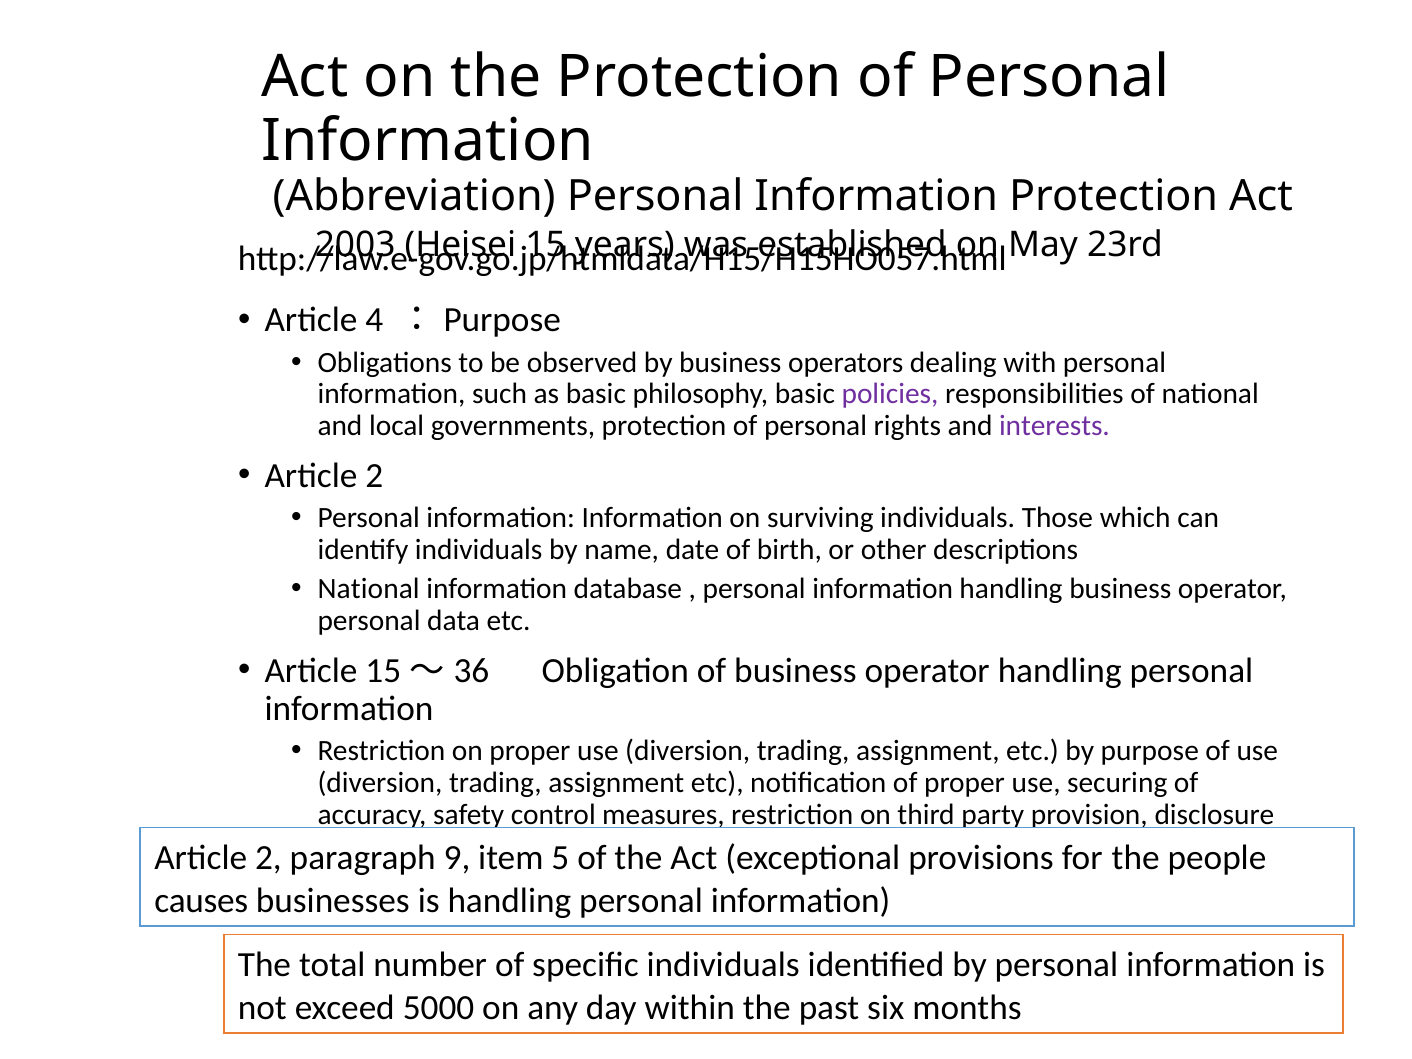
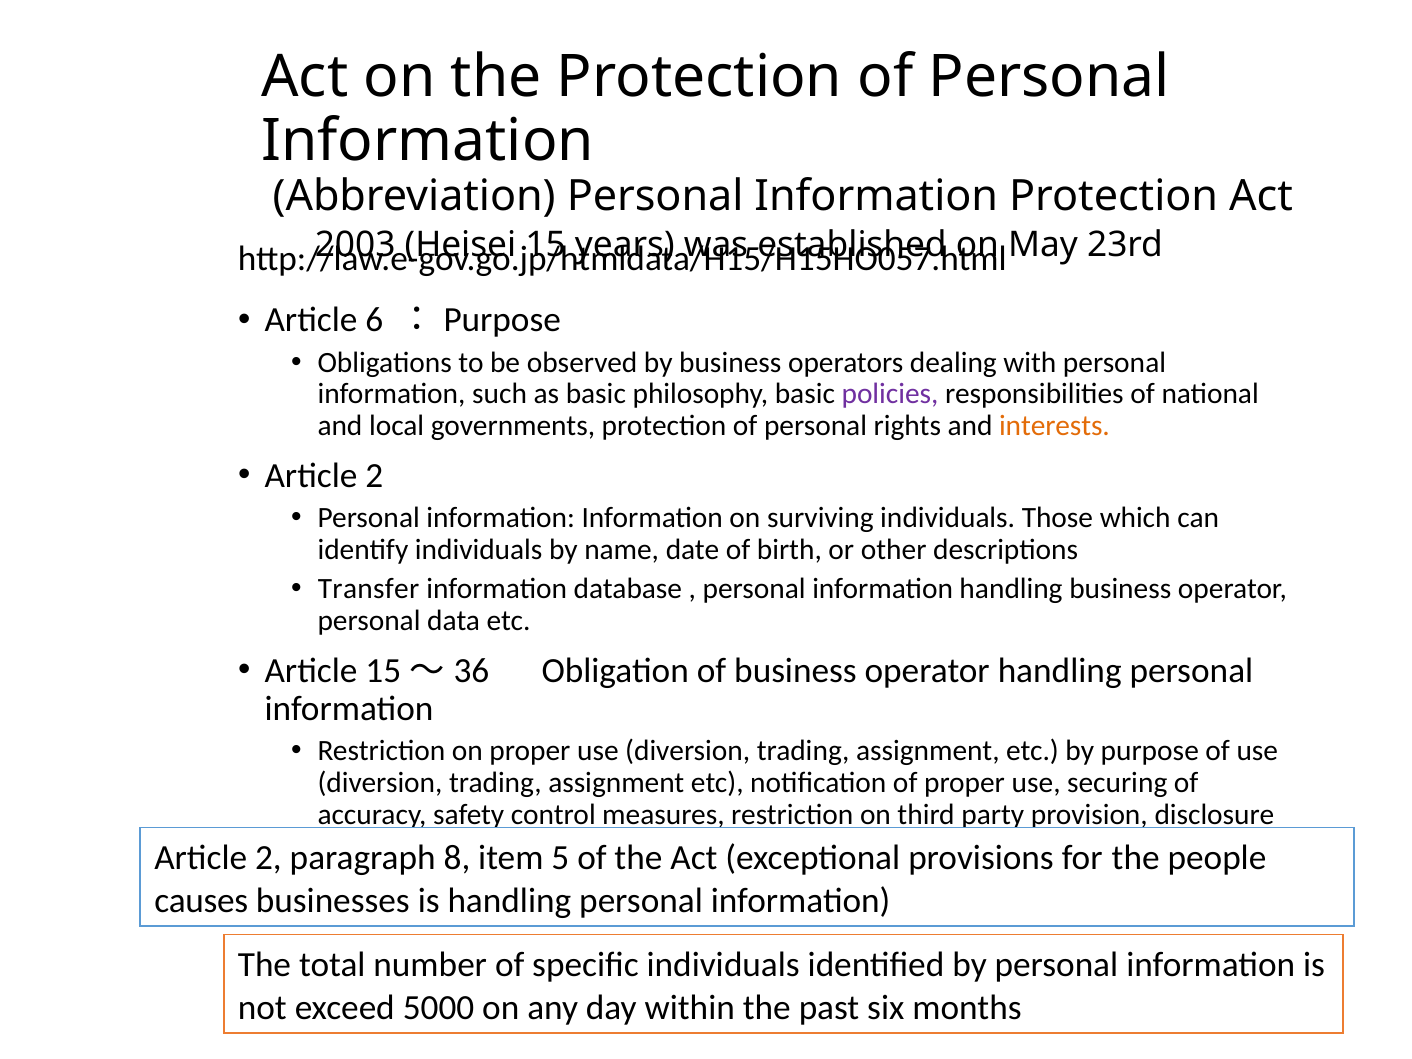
4: 4 -> 6
interests colour: purple -> orange
National at (369, 589): National -> Transfer
9: 9 -> 8
